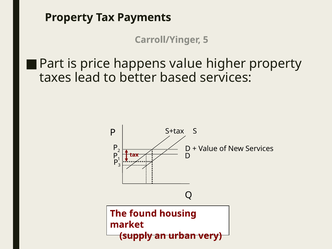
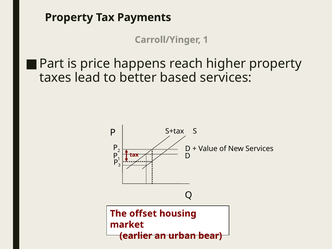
Carroll/Yinger 5: 5 -> 1
happens value: value -> reach
found: found -> offset
supply: supply -> earlier
very: very -> bear
